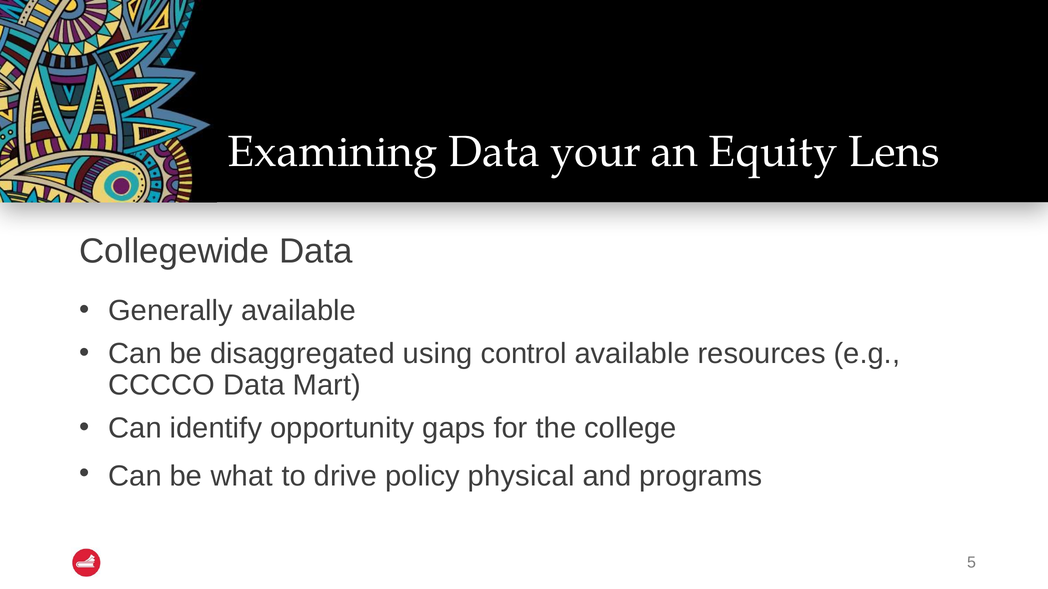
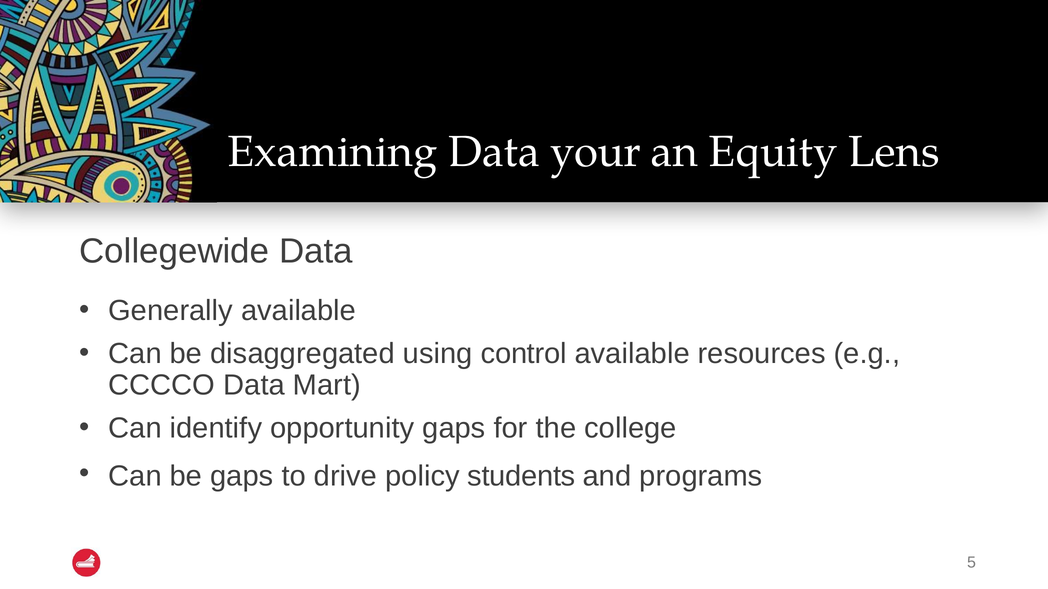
be what: what -> gaps
physical: physical -> students
